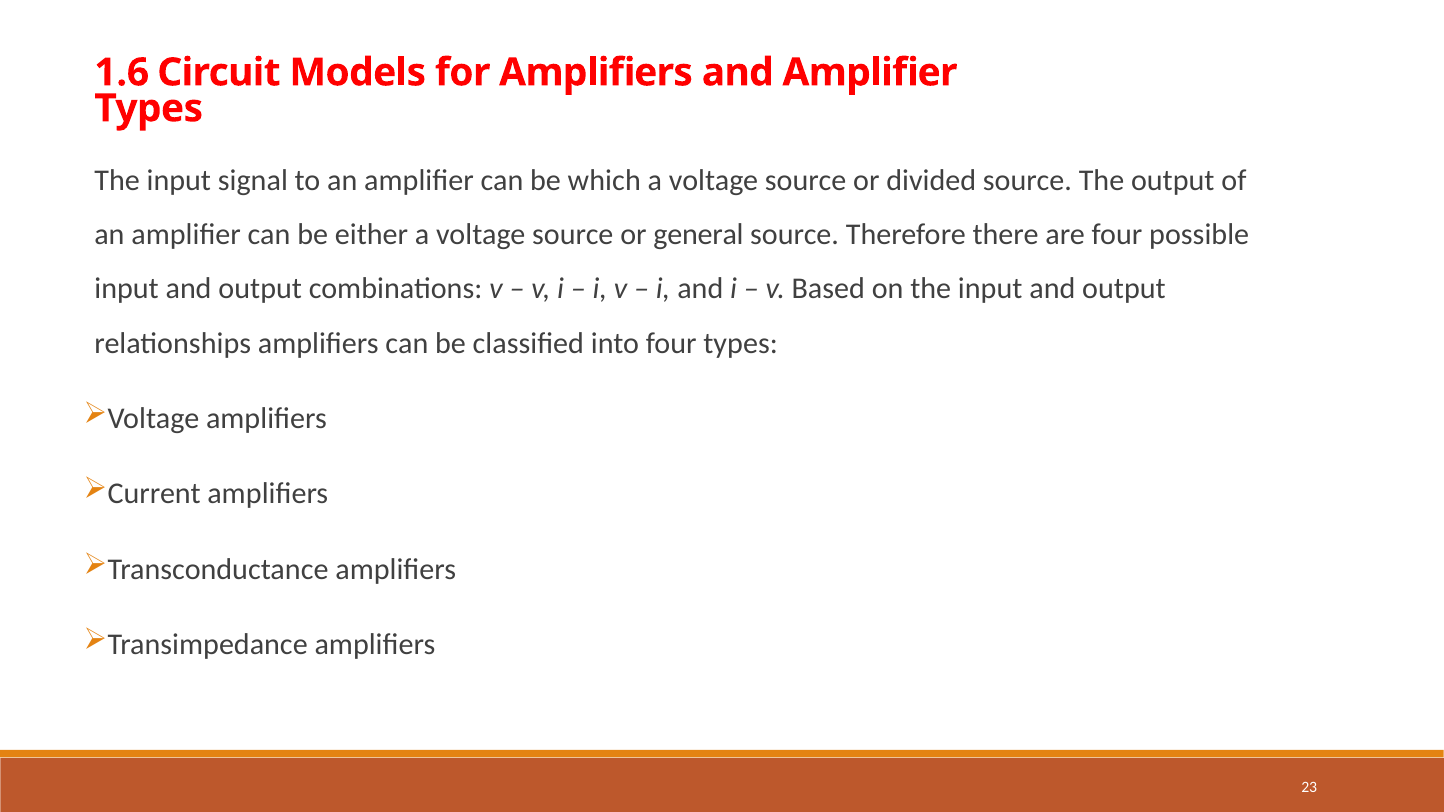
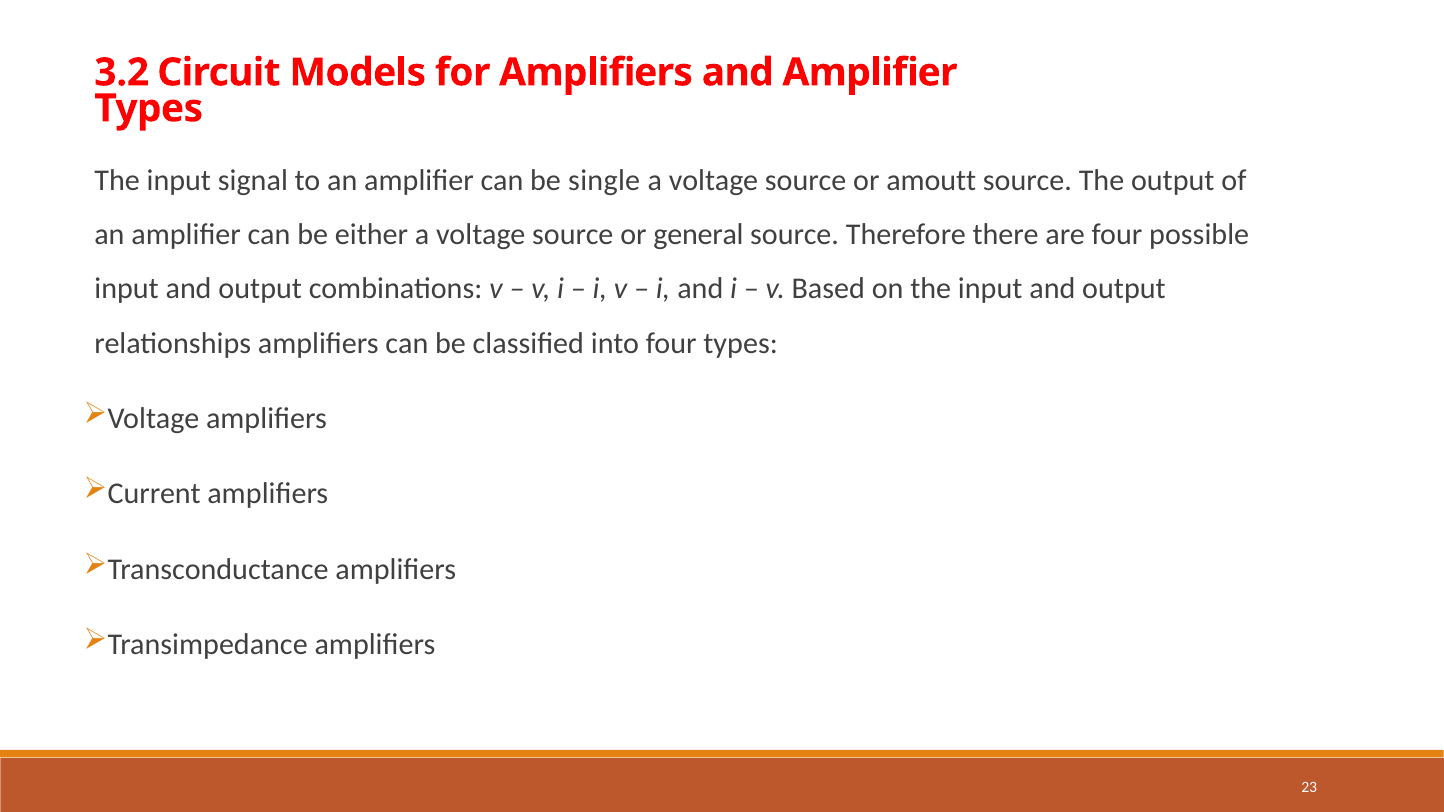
1.6: 1.6 -> 3.2
which: which -> single
divided: divided -> amoutt
